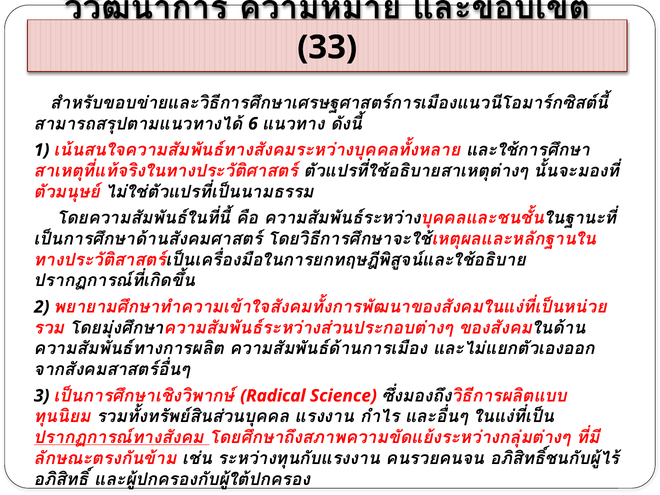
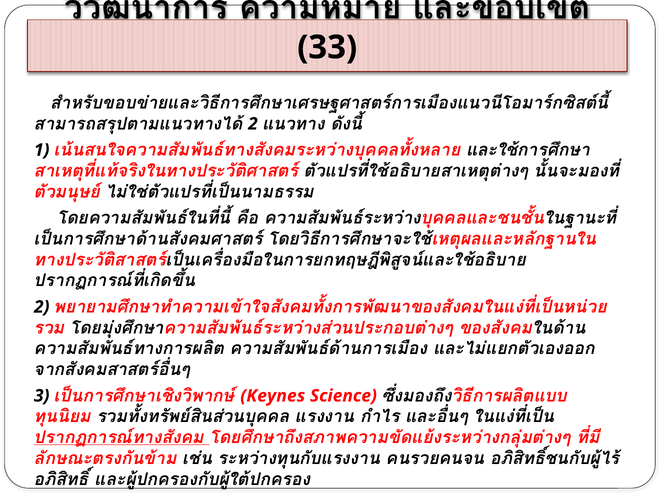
6 at (253, 124): 6 -> 2
Radical: Radical -> Keynes
